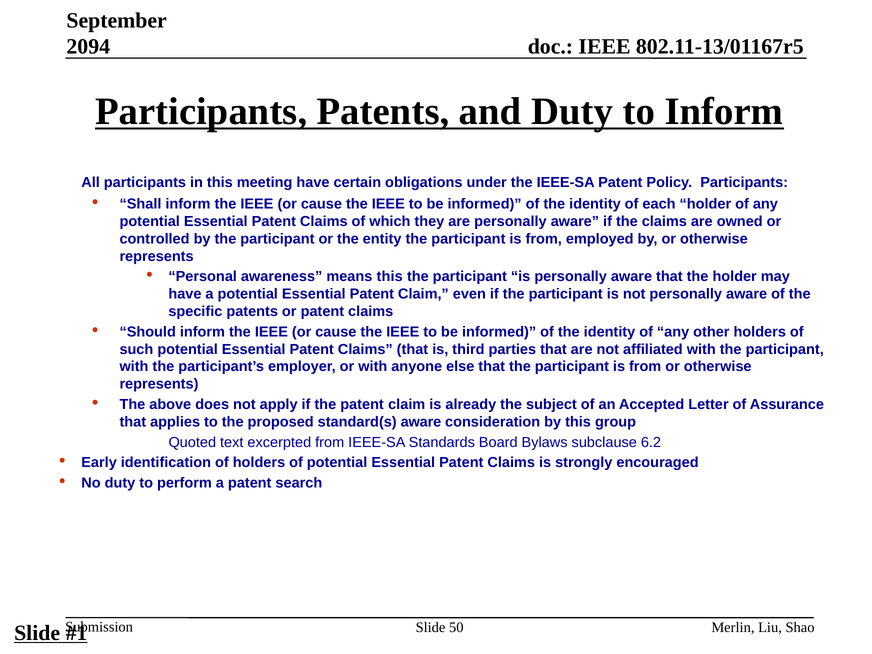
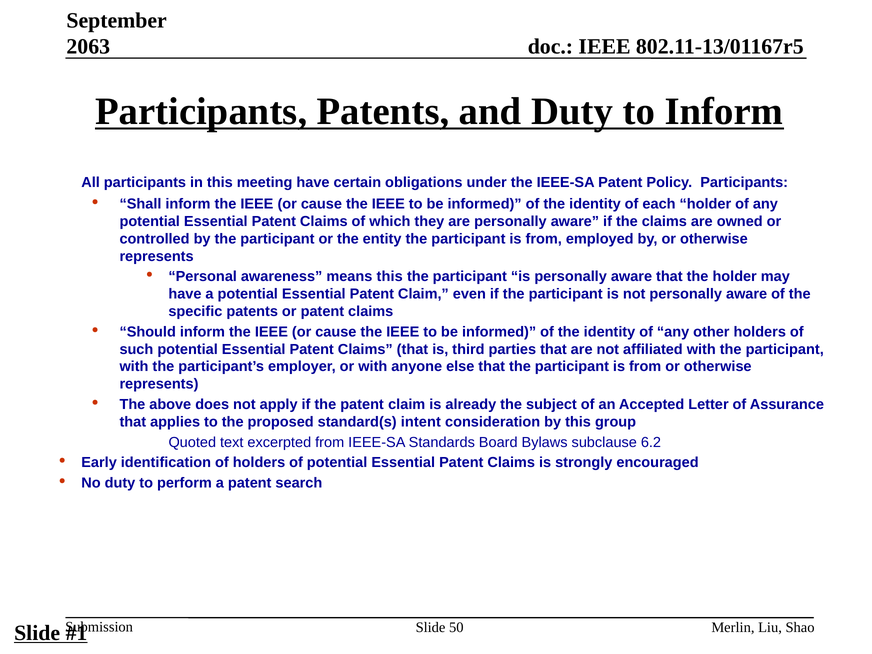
2094: 2094 -> 2063
standard(s aware: aware -> intent
